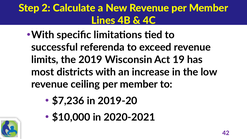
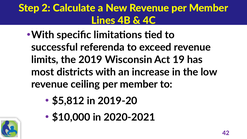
$7,236: $7,236 -> $5,812
